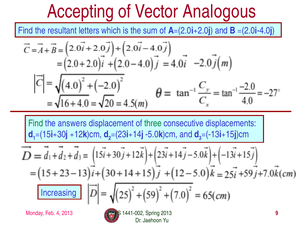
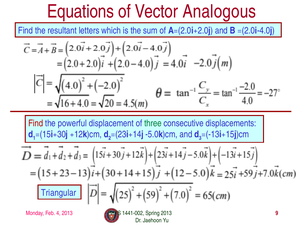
Accepting: Accepting -> Equations
Find at (36, 123) colour: green -> red
answers: answers -> powerful
Increasing: Increasing -> Triangular
